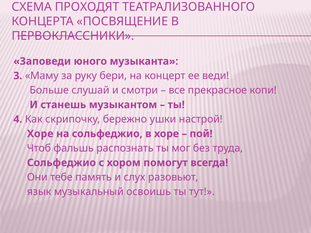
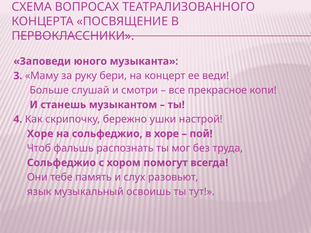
ПРОХОДЯТ: ПРОХОДЯТ -> ВОПРОСАХ
